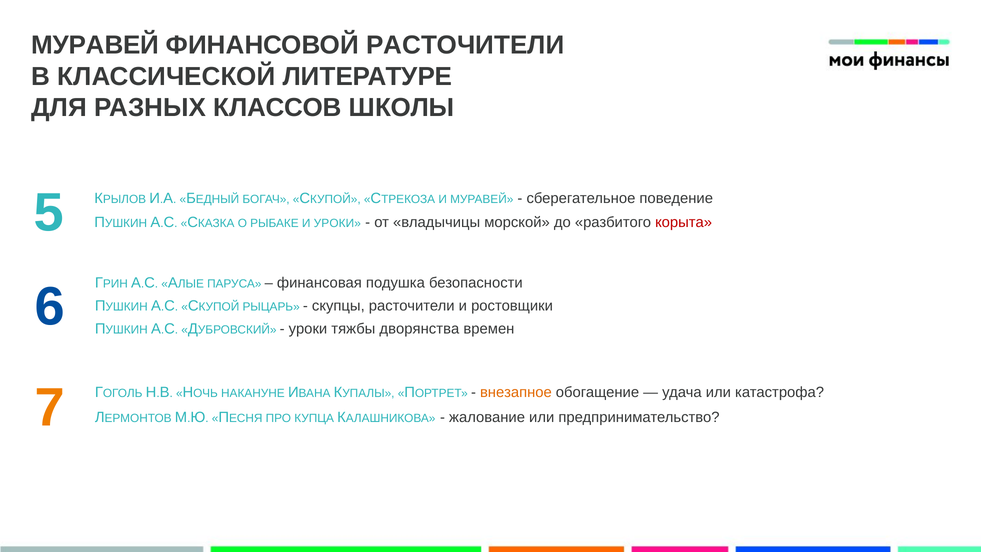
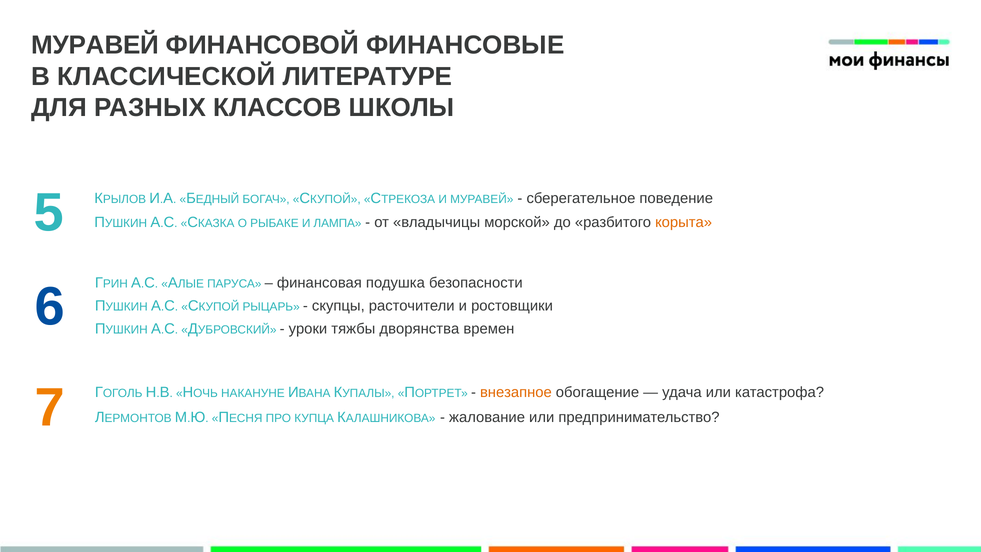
ФИНАНСОВОЙ РАСТОЧИТЕЛИ: РАСТОЧИТЕЛИ -> ФИНАНСОВЫЕ
И УРОКИ: УРОКИ -> ЛАМПА
корыта colour: red -> orange
